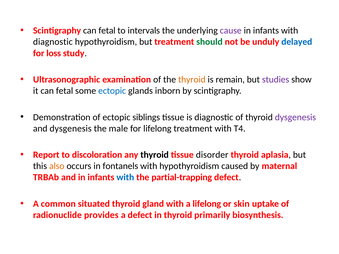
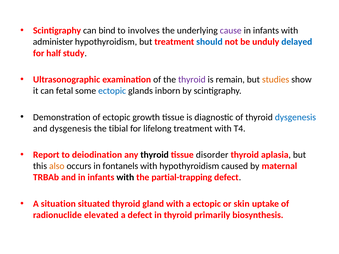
Scintigraphy can fetal: fetal -> bind
intervals: intervals -> involves
diagnostic at (53, 42): diagnostic -> administer
should colour: green -> blue
loss: loss -> half
thyroid at (192, 80) colour: orange -> purple
studies colour: purple -> orange
siblings: siblings -> growth
dysgenesis at (295, 117) colour: purple -> blue
male: male -> tibial
discoloration: discoloration -> deiodination
with at (125, 178) colour: blue -> black
common: common -> situation
a lifelong: lifelong -> ectopic
provides: provides -> elevated
